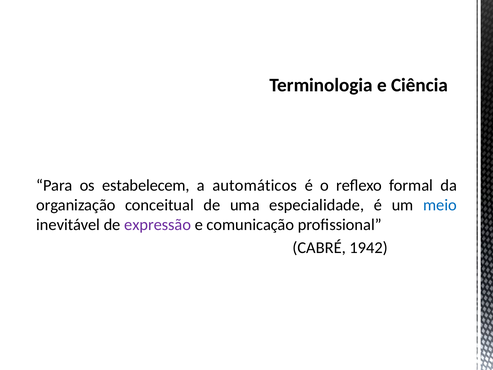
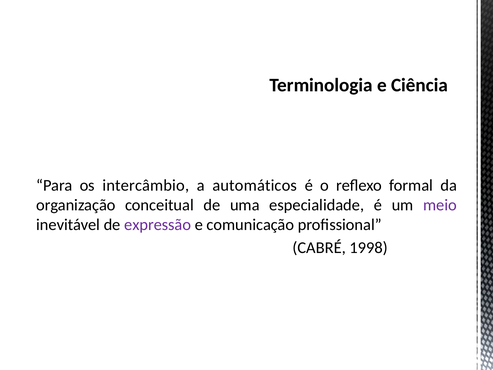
estabelecem: estabelecem -> intercâmbio
meio colour: blue -> purple
1942: 1942 -> 1998
